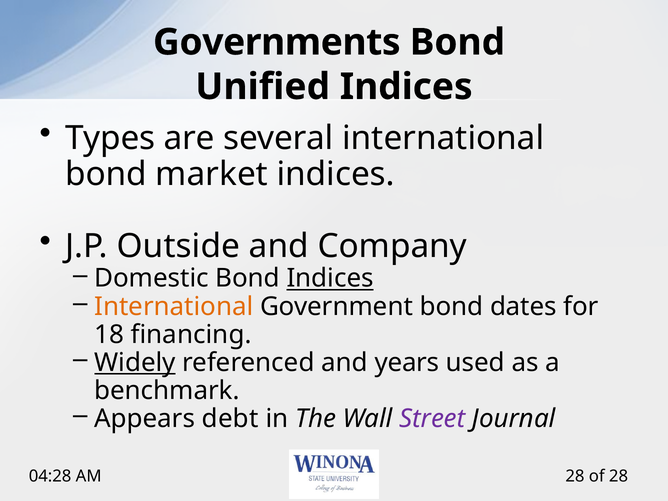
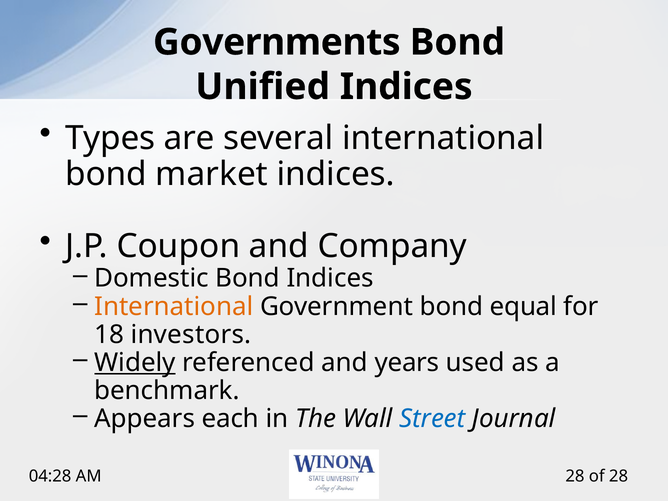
Outside: Outside -> Coupon
Indices at (330, 278) underline: present -> none
dates: dates -> equal
financing: financing -> investors
debt: debt -> each
Street colour: purple -> blue
